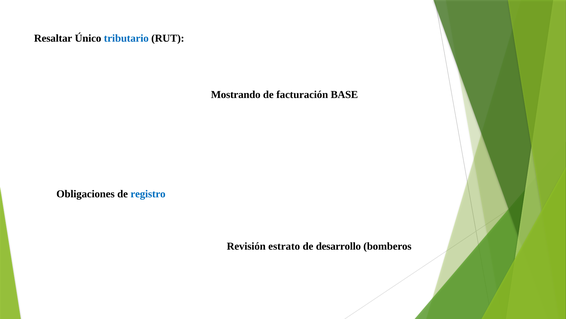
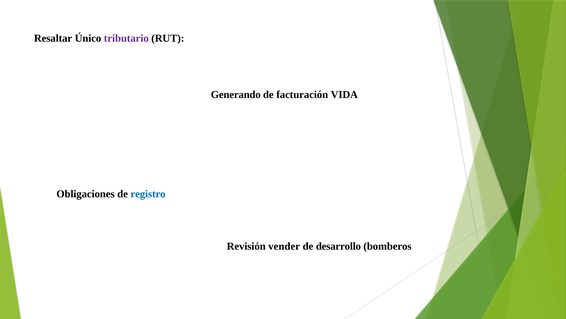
tributario colour: blue -> purple
Mostrando: Mostrando -> Generando
BASE: BASE -> VIDA
estrato: estrato -> vender
